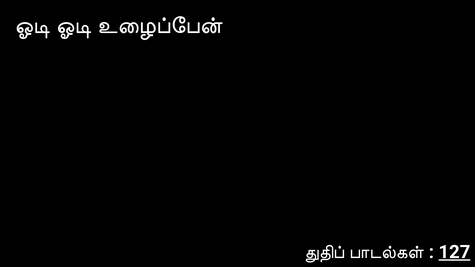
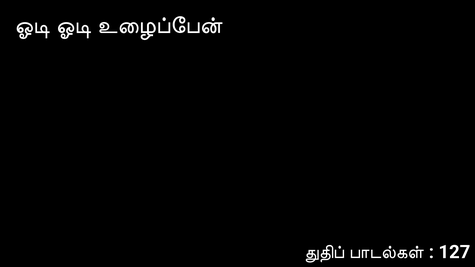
127 underline: present -> none
